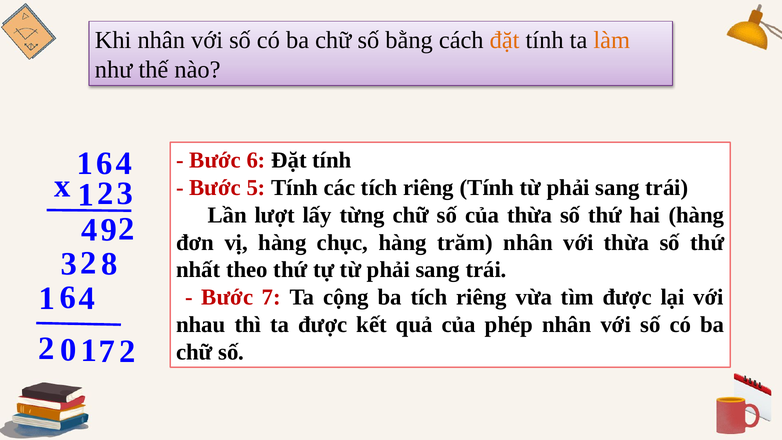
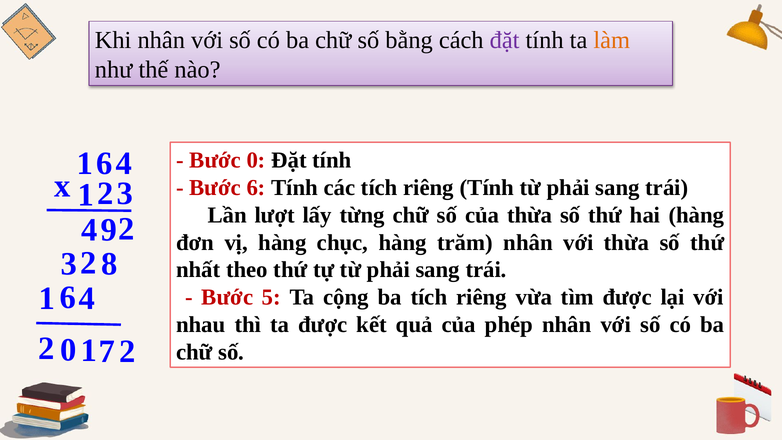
đặt at (505, 40) colour: orange -> purple
Bước 6: 6 -> 0
Bước 5: 5 -> 6
Bước 7: 7 -> 5
